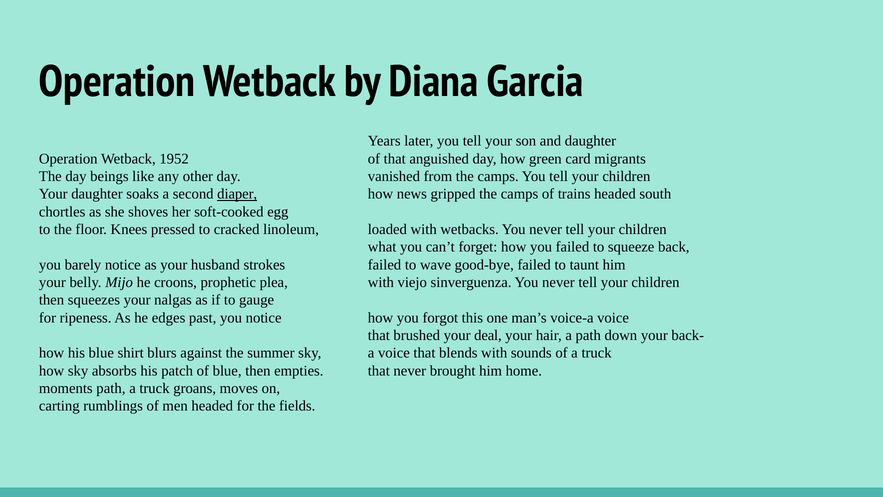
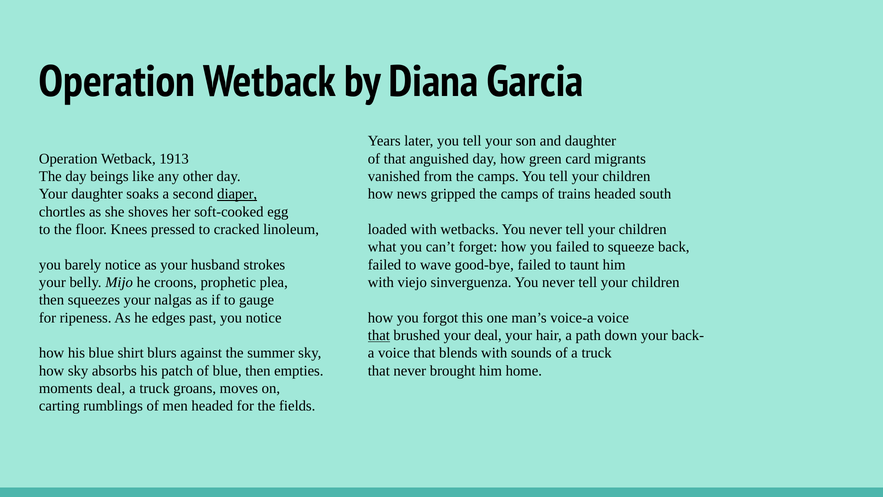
1952: 1952 -> 1913
that at (379, 335) underline: none -> present
moments path: path -> deal
